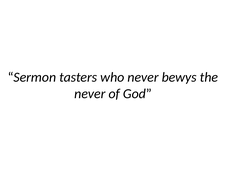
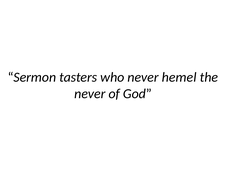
bewys: bewys -> hemel
